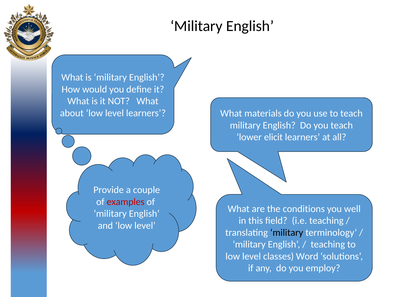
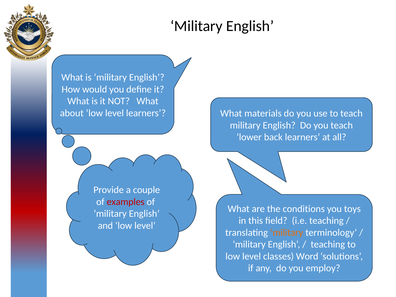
elicit: elicit -> back
well: well -> toys
military at (287, 233) colour: black -> orange
